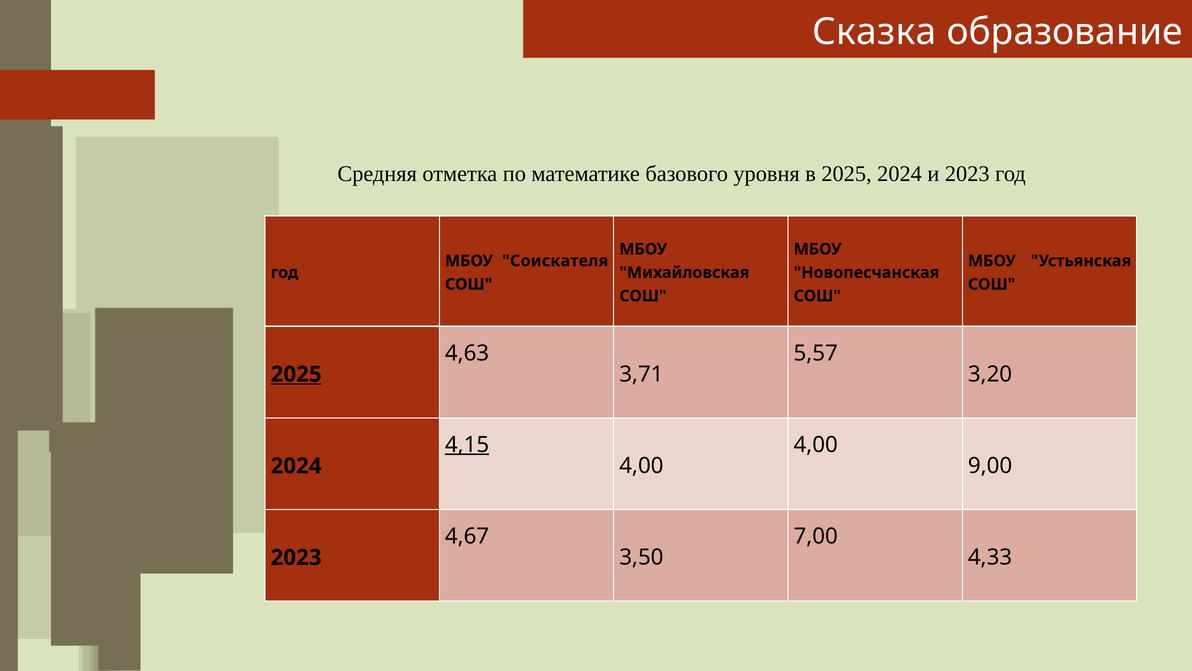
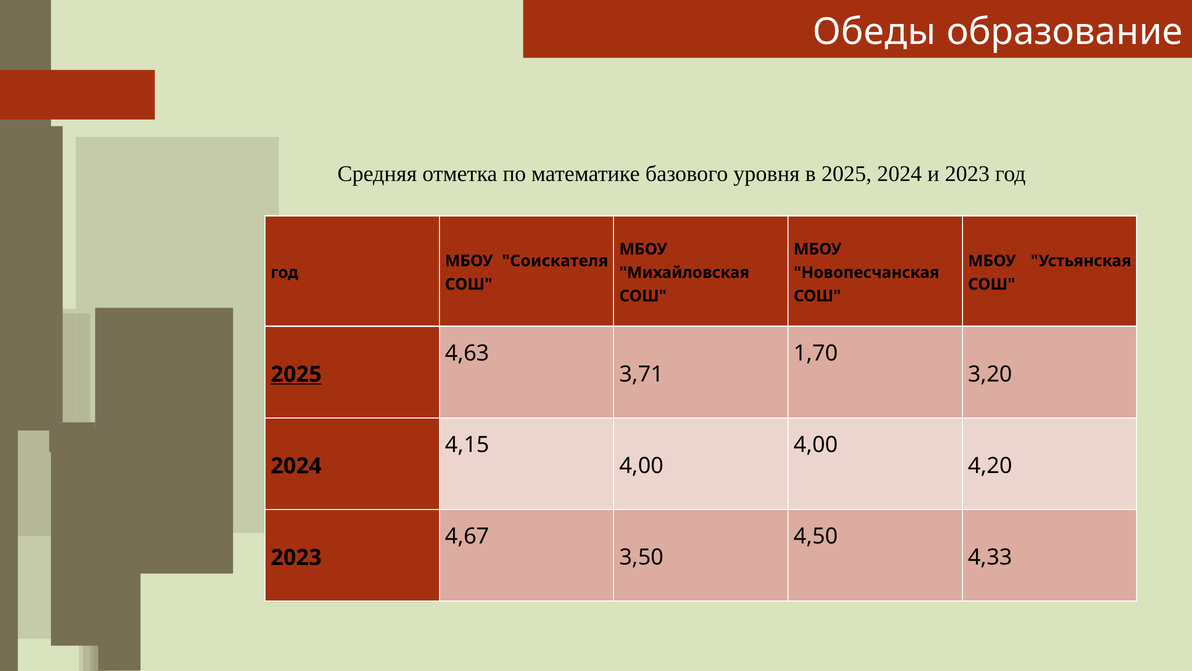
Сказка: Сказка -> Обеды
5,57: 5,57 -> 1,70
4,15 underline: present -> none
9,00: 9,00 -> 4,20
7,00: 7,00 -> 4,50
